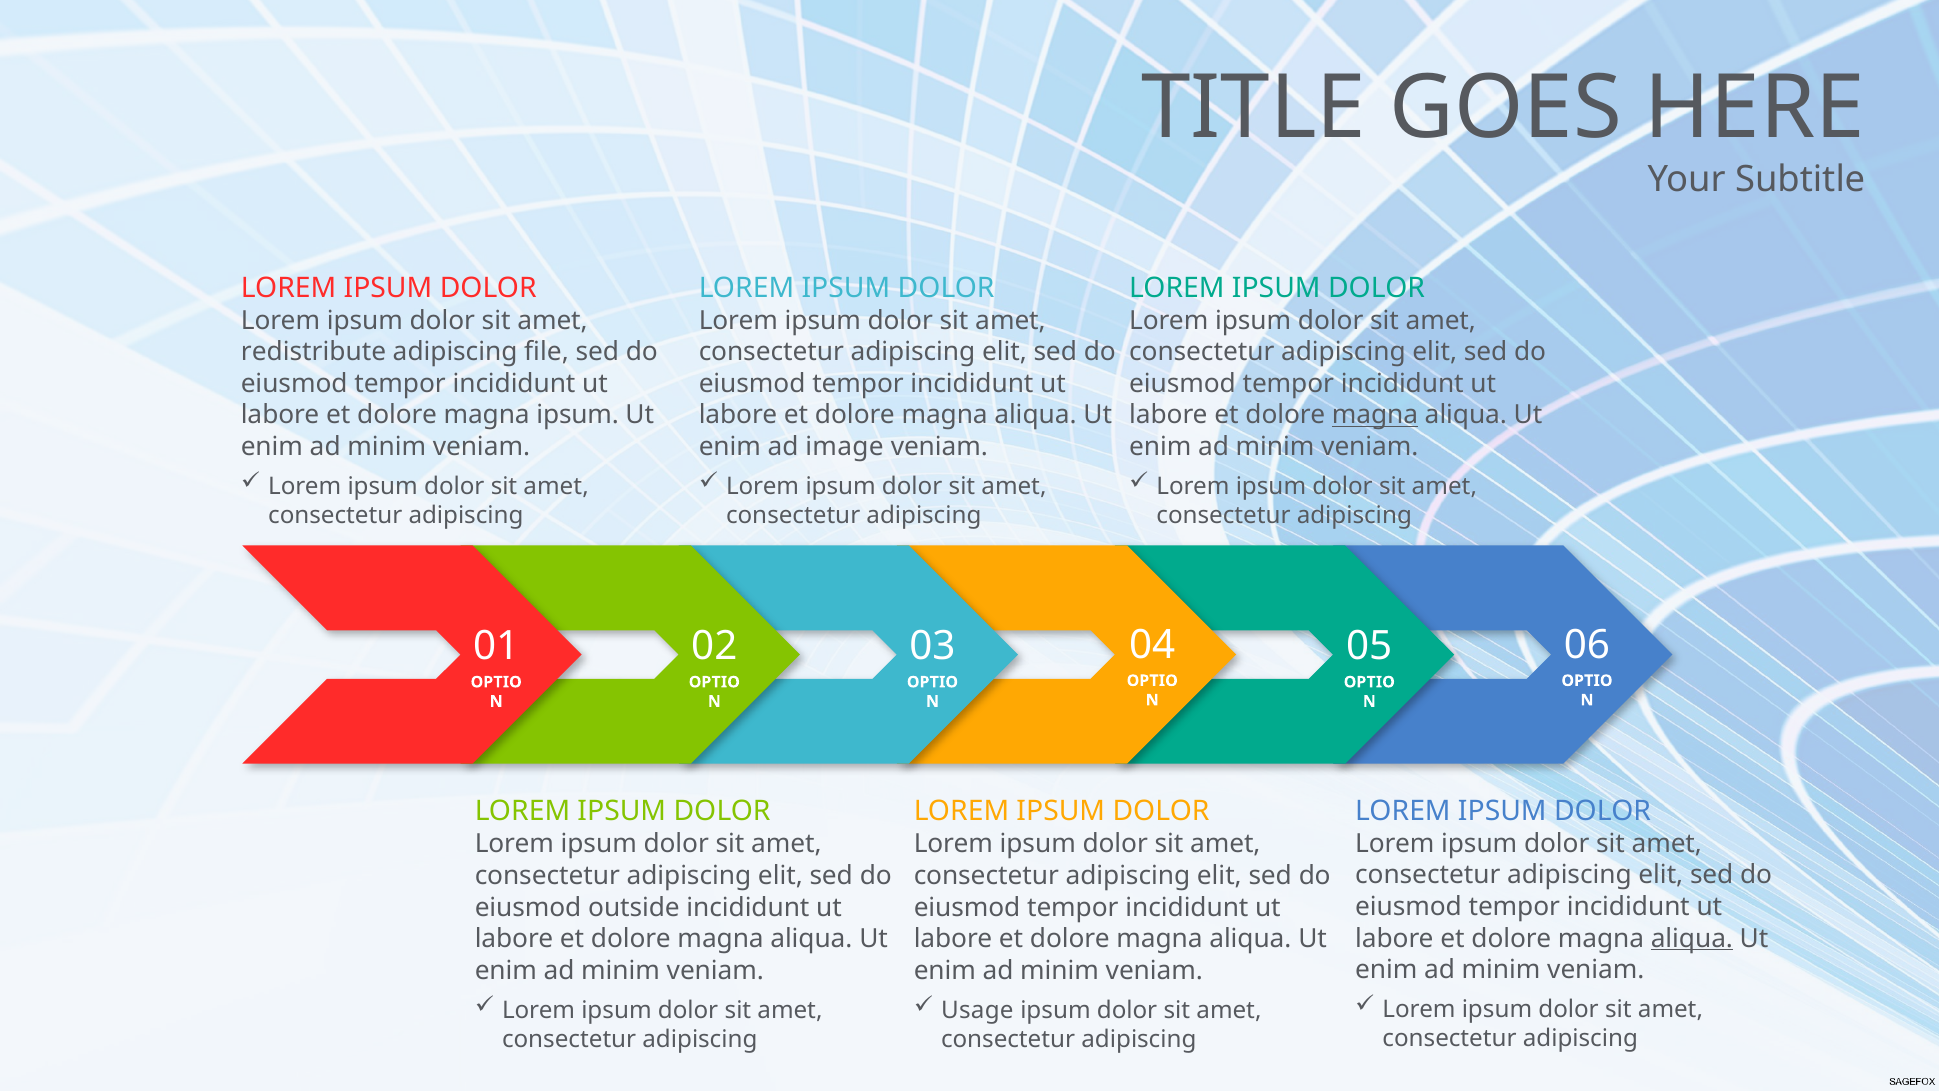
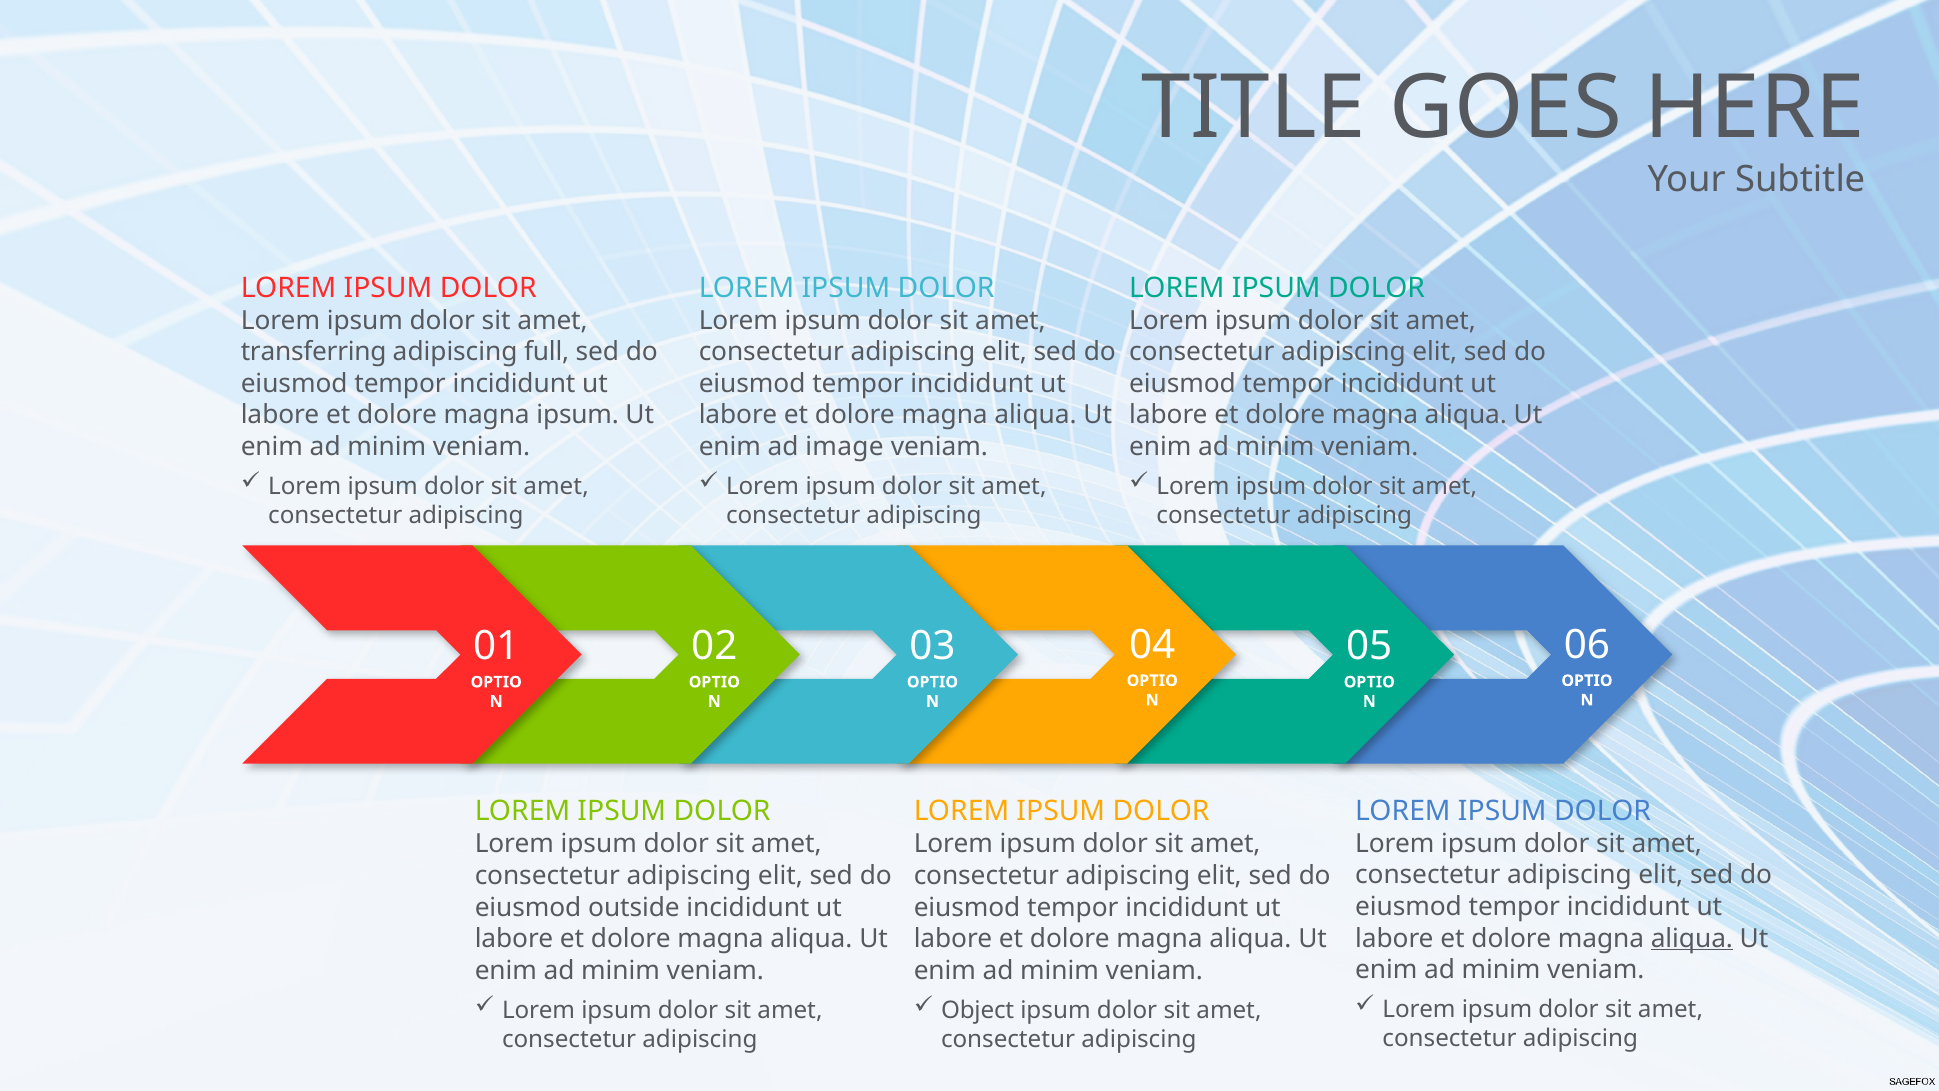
redistribute: redistribute -> transferring
file: file -> full
magna at (1375, 415) underline: present -> none
Usage: Usage -> Object
